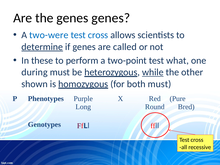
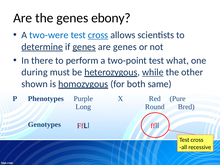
genes genes: genes -> ebony
cross at (98, 35) underline: none -> present
genes at (84, 47) underline: none -> present
are called: called -> genes
these: these -> there
both must: must -> same
